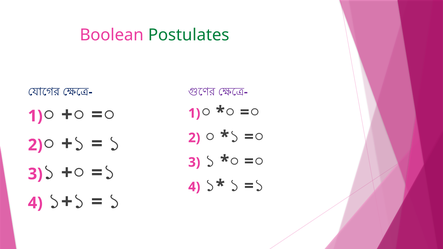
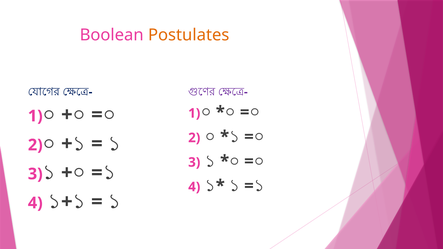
Postulates colour: green -> orange
